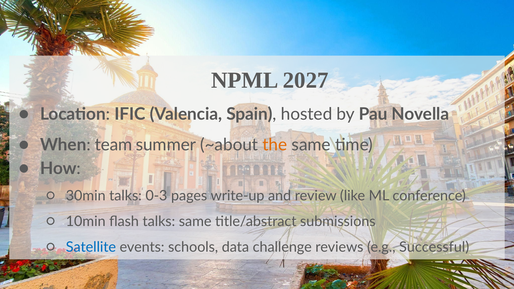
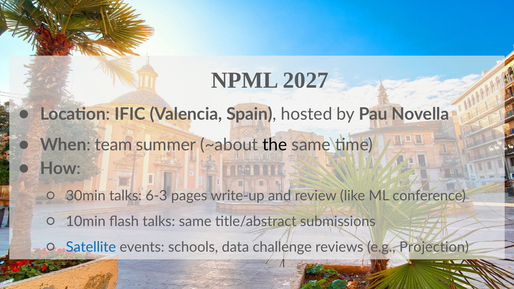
the colour: orange -> black
0-3: 0-3 -> 6-3
Successful: Successful -> Projection
